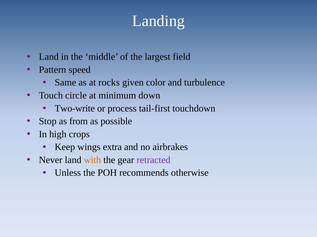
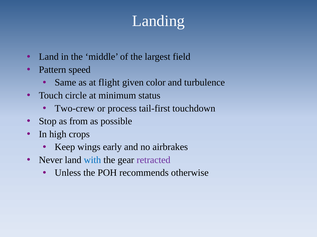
rocks: rocks -> flight
down: down -> status
Two-write: Two-write -> Two-crew
extra: extra -> early
with colour: orange -> blue
